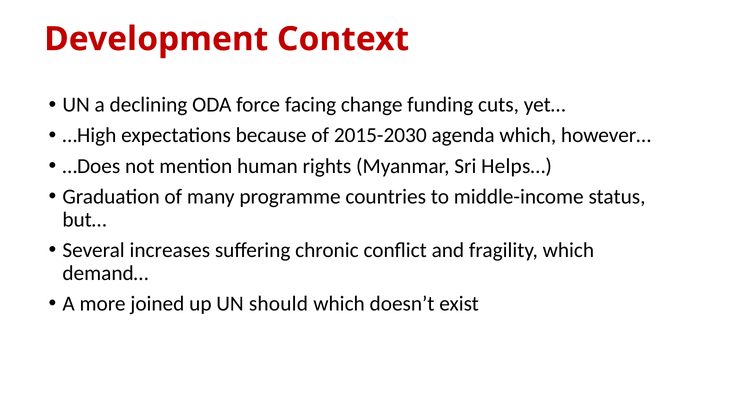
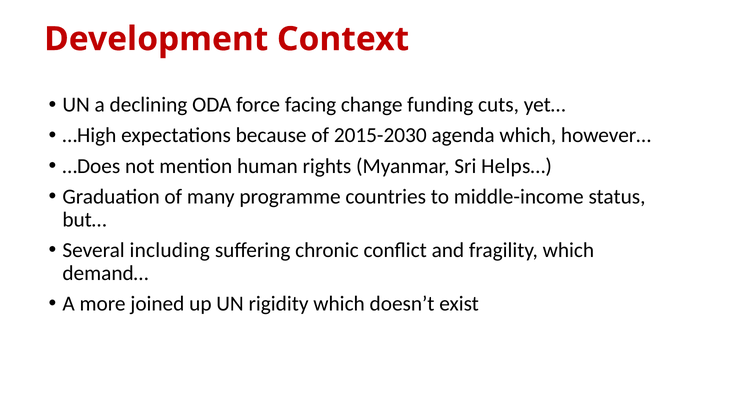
increases: increases -> including
should: should -> rigidity
